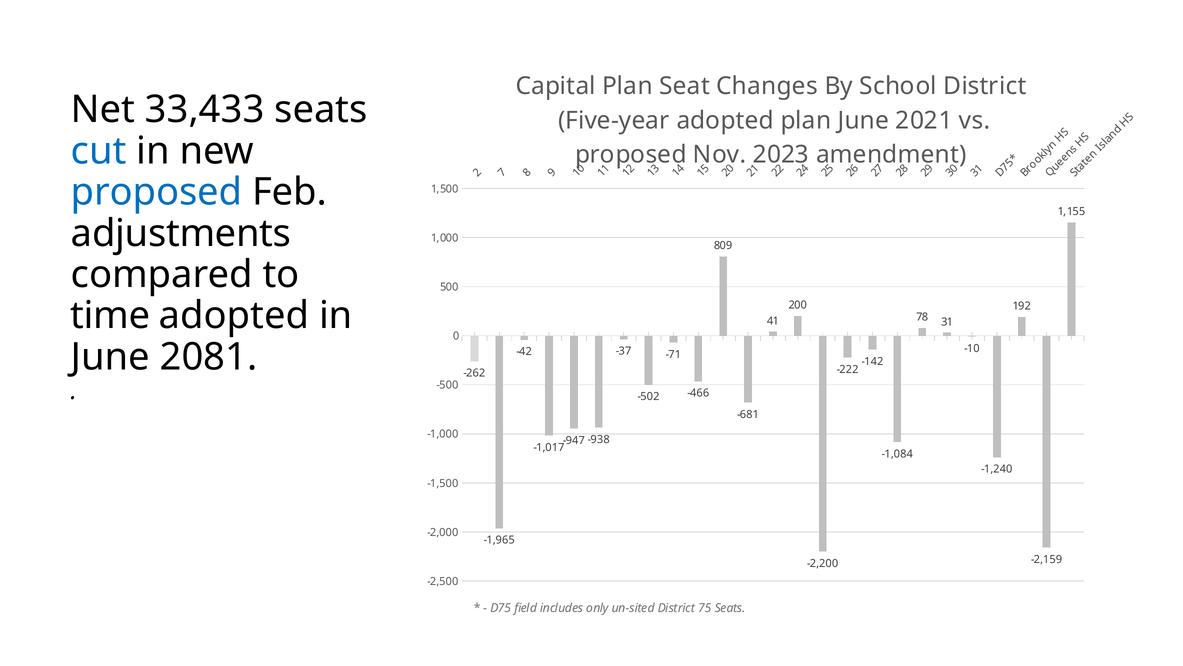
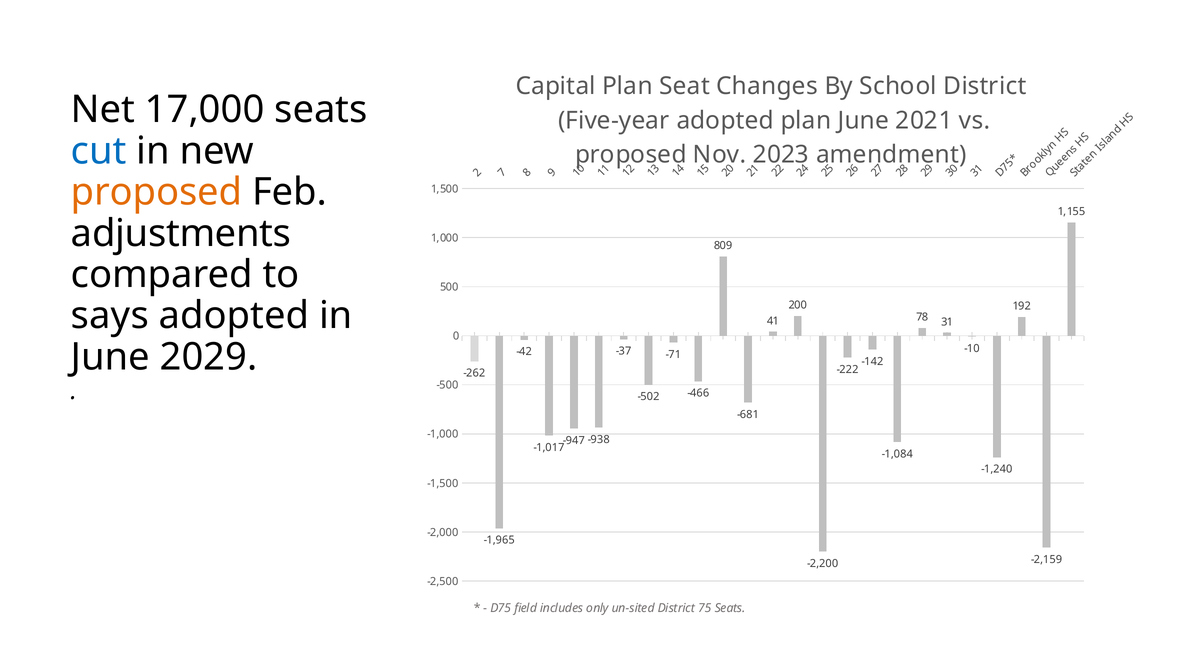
33,433: 33,433 -> 17,000
proposed at (157, 192) colour: blue -> orange
time: time -> says
2081: 2081 -> 2029
